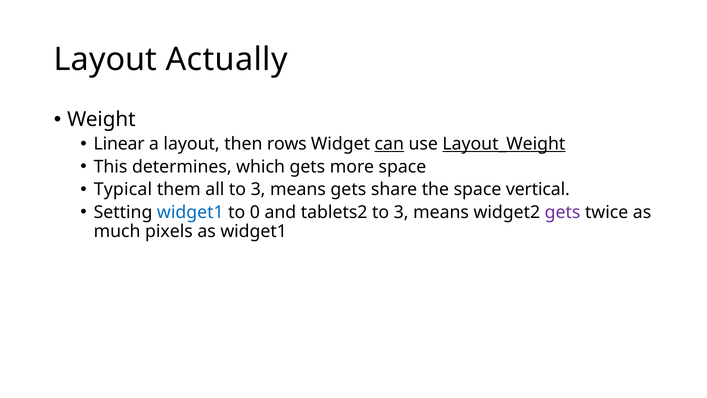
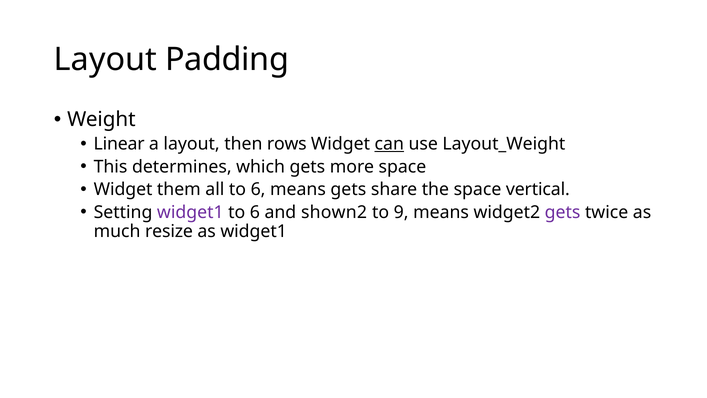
Actually: Actually -> Padding
Layout_Weight underline: present -> none
Typical at (123, 189): Typical -> Widget
all to 3: 3 -> 6
widget1 at (190, 212) colour: blue -> purple
0 at (255, 212): 0 -> 6
tablets2: tablets2 -> shown2
3 at (401, 212): 3 -> 9
pixels: pixels -> resize
